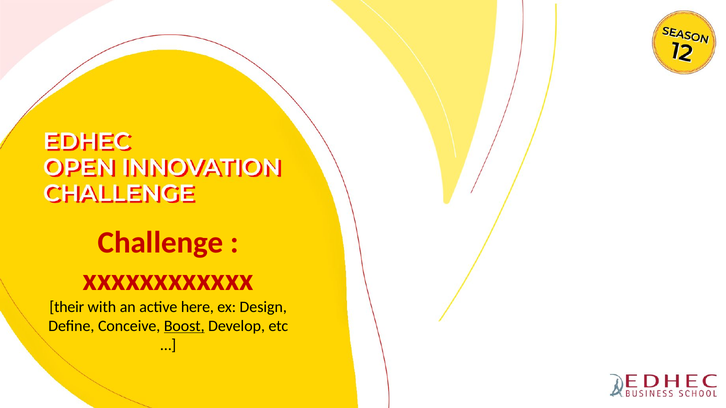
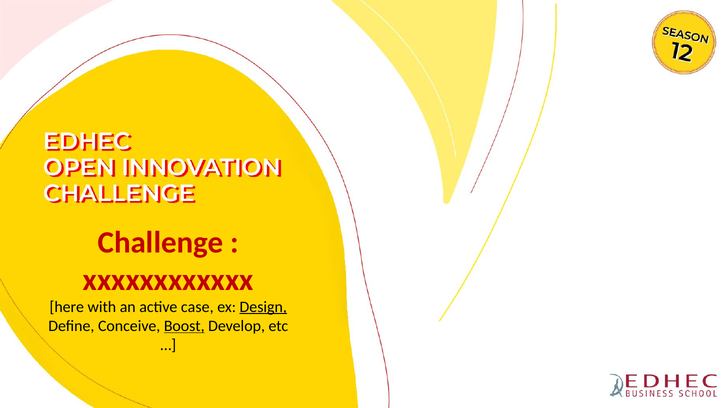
their: their -> here
here: here -> case
Design underline: none -> present
